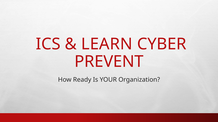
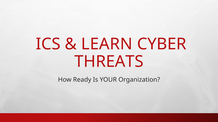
PREVENT: PREVENT -> THREATS
